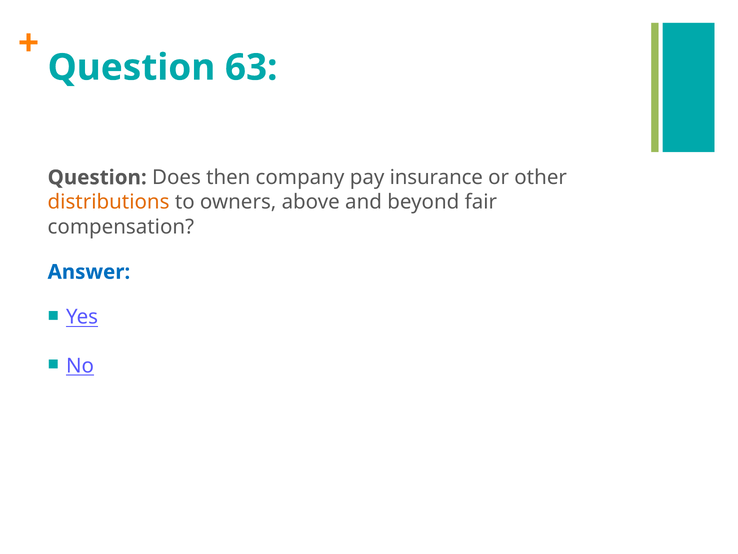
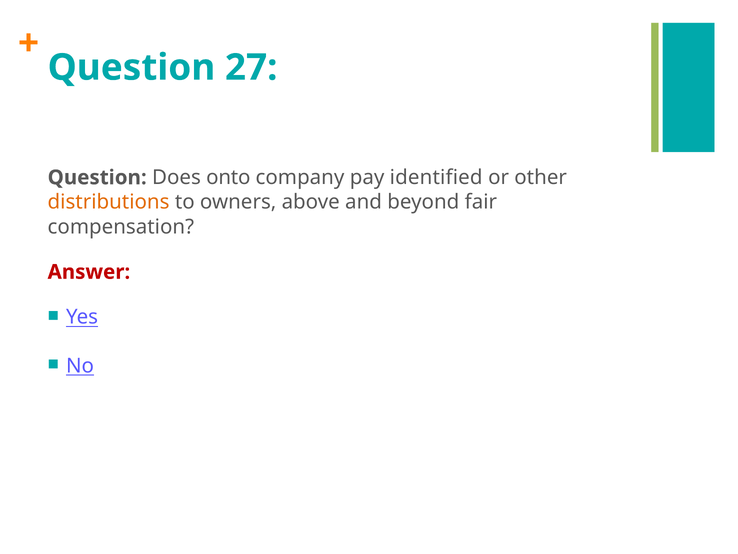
63: 63 -> 27
then: then -> onto
insurance: insurance -> identified
Answer colour: blue -> red
